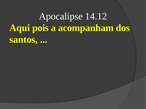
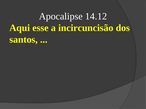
pois: pois -> esse
acompanham: acompanham -> incircuncisão
